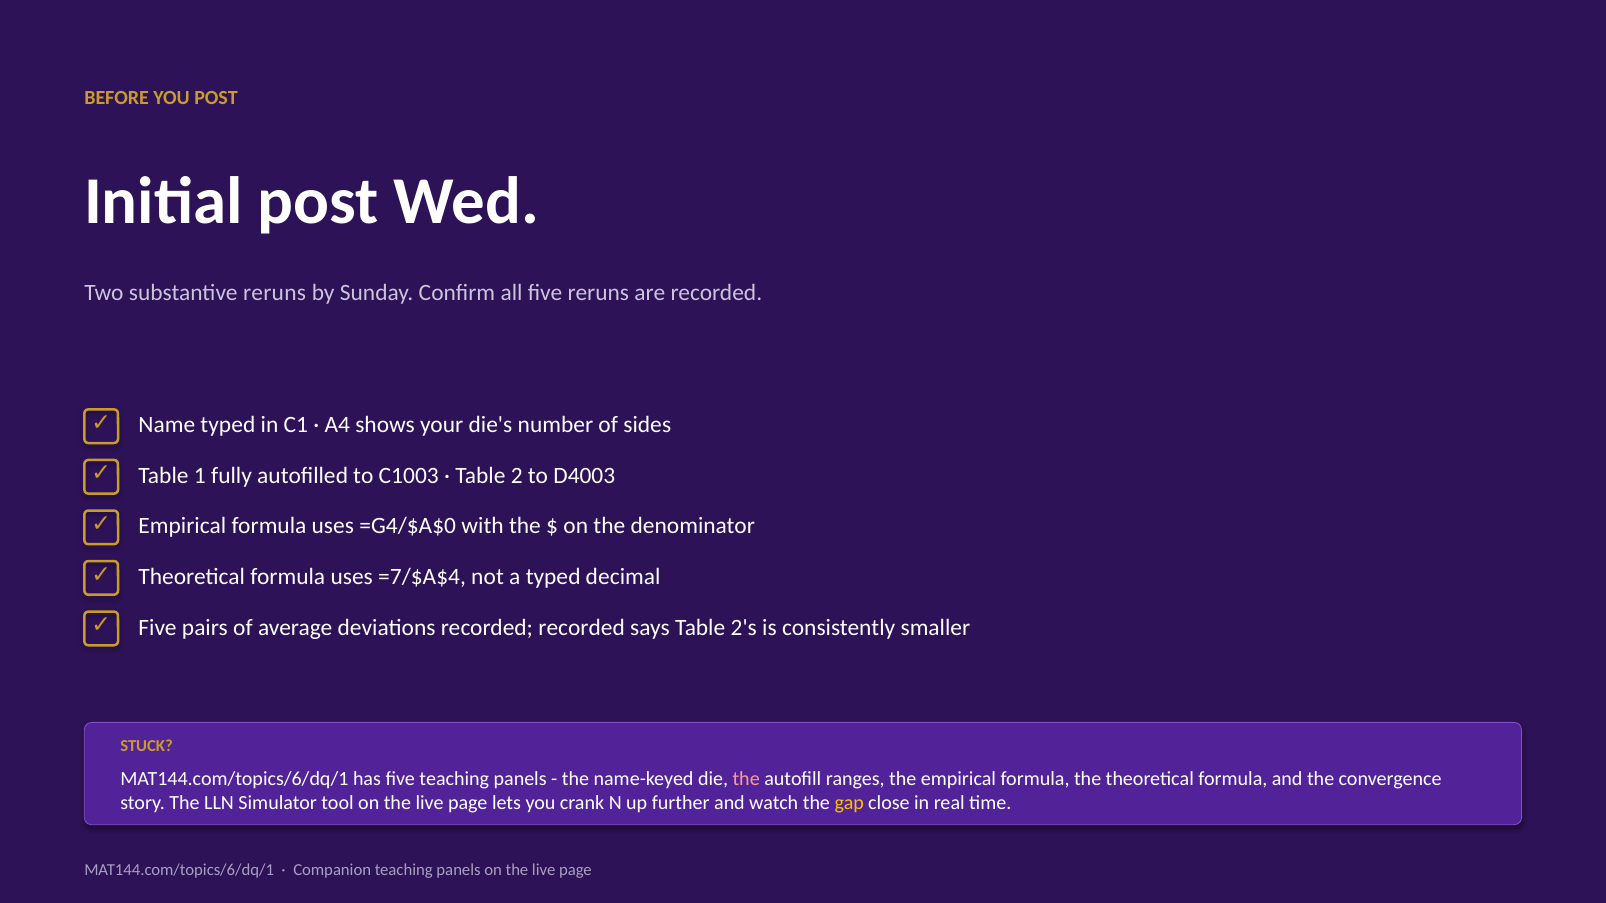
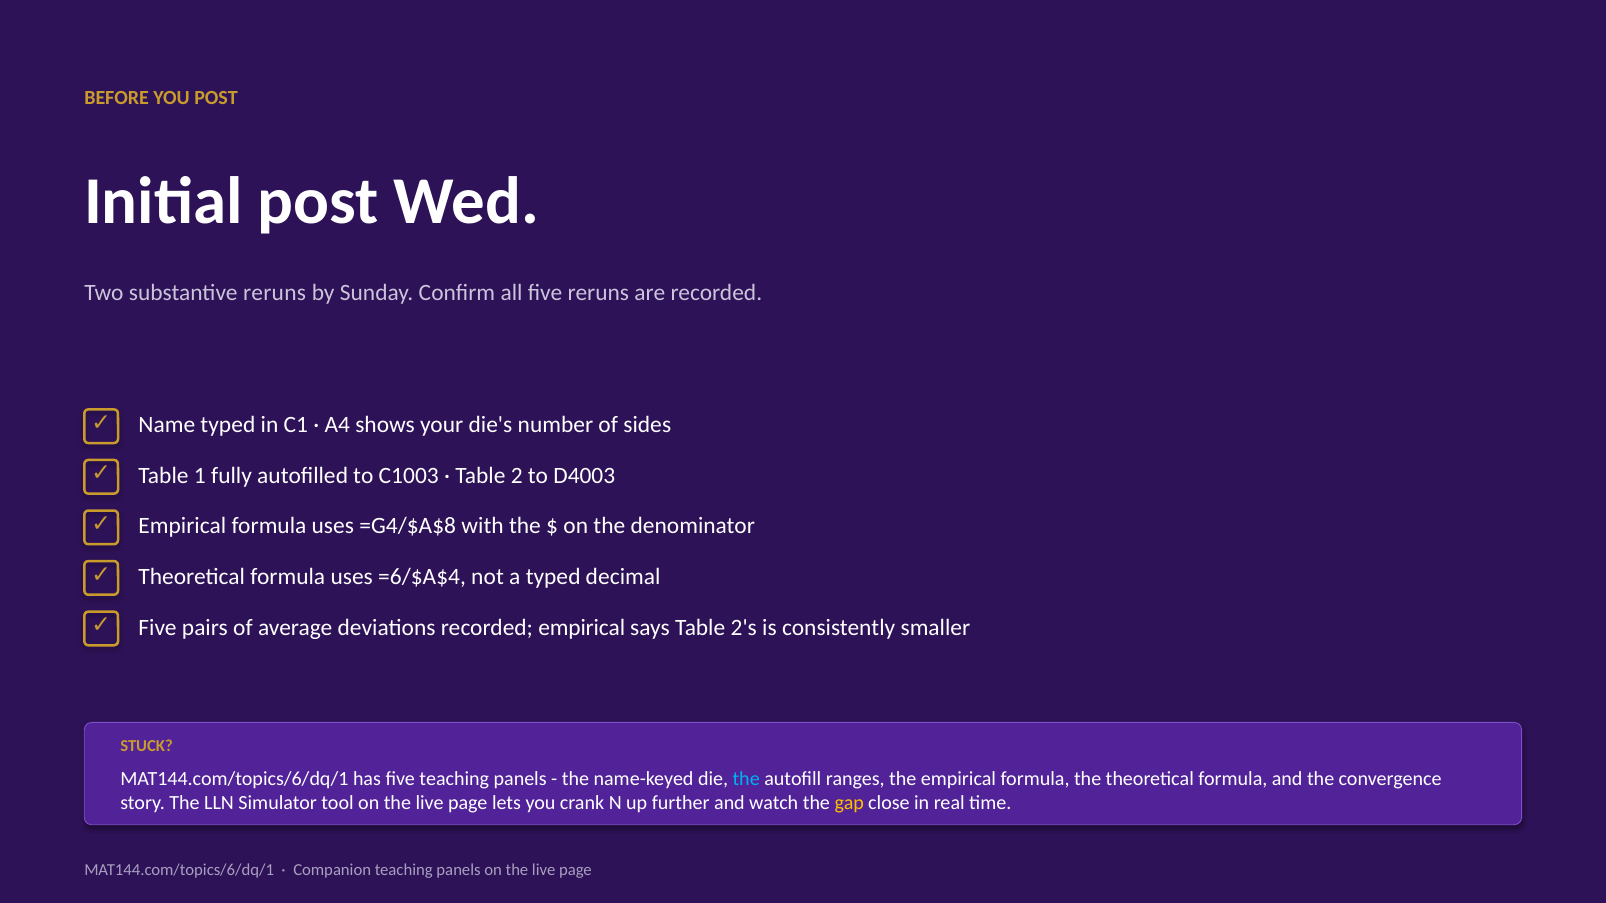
=G4/$A$0: =G4/$A$0 -> =G4/$A$8
=7/$A$4: =7/$A$4 -> =6/$A$4
recorded recorded: recorded -> empirical
the at (746, 779) colour: pink -> light blue
